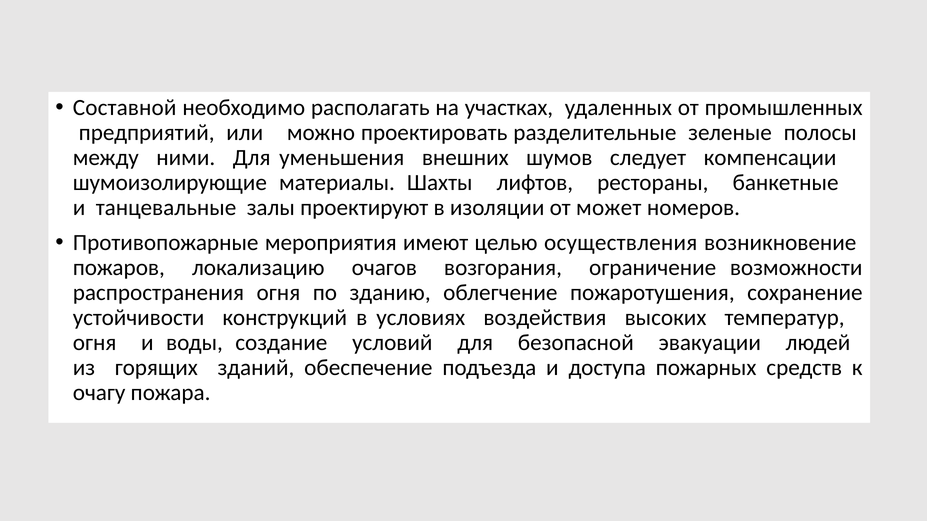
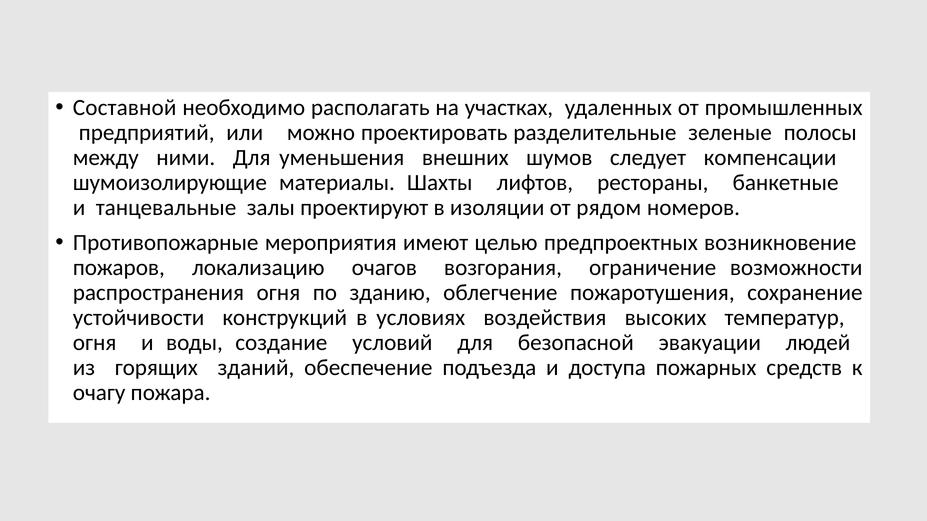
может: может -> рядом
осуществления: осуществления -> предпроектных
